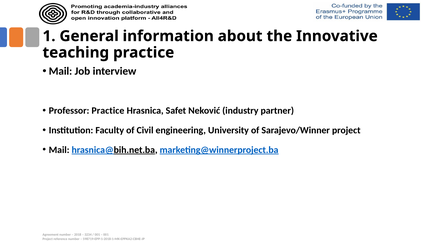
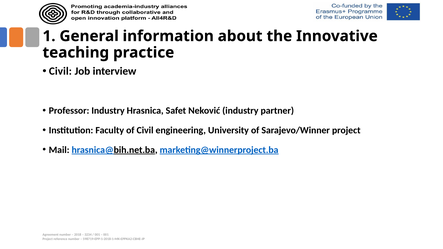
Mail at (60, 71): Mail -> Civil
Professor Practice: Practice -> Industry
